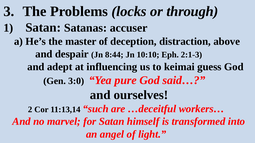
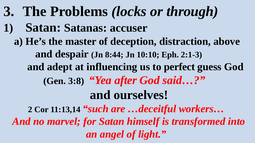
keimai: keimai -> perfect
3:0: 3:0 -> 3:8
pure: pure -> after
